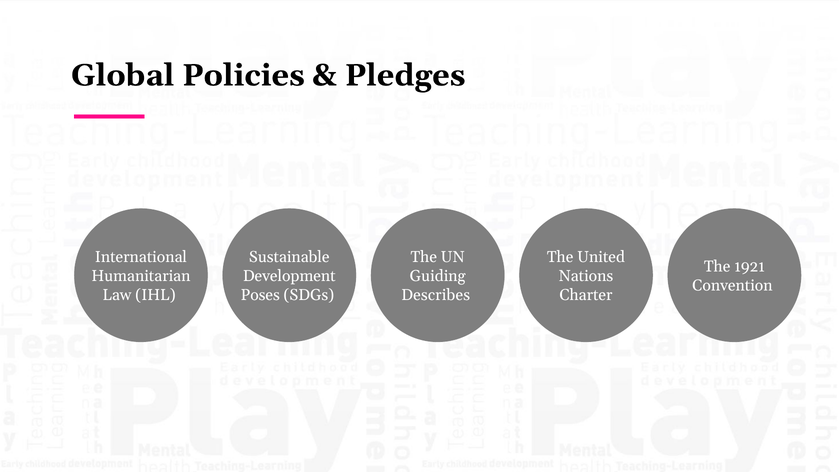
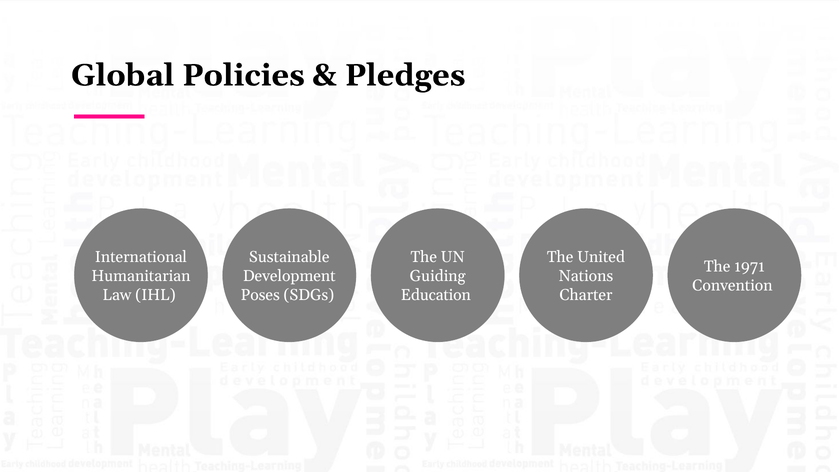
1921: 1921 -> 1971
Describes: Describes -> Education
